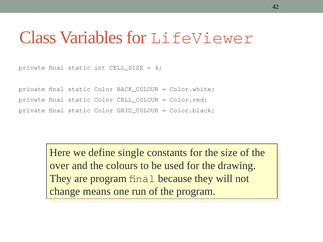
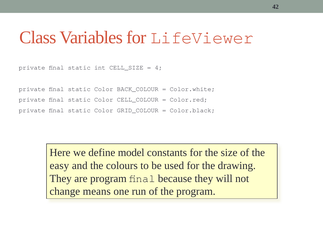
single: single -> model
over: over -> easy
